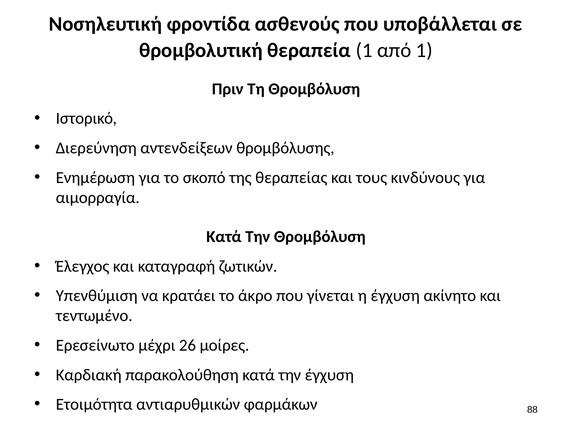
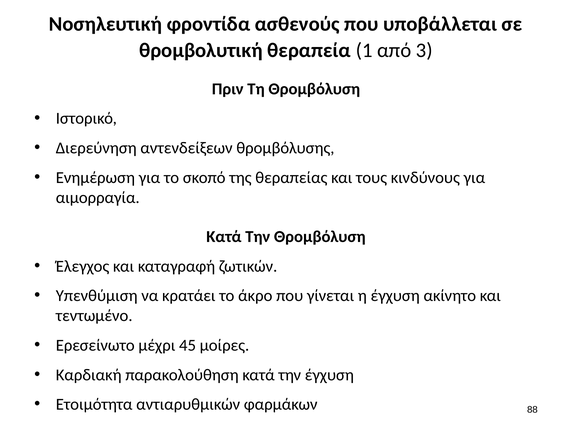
από 1: 1 -> 3
26: 26 -> 45
